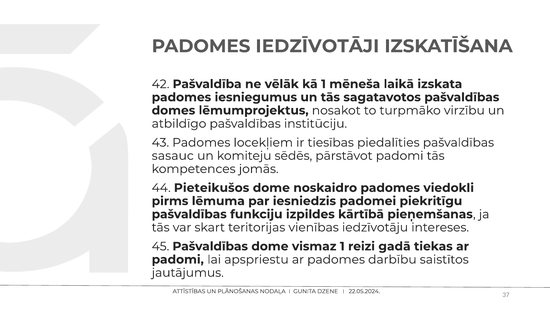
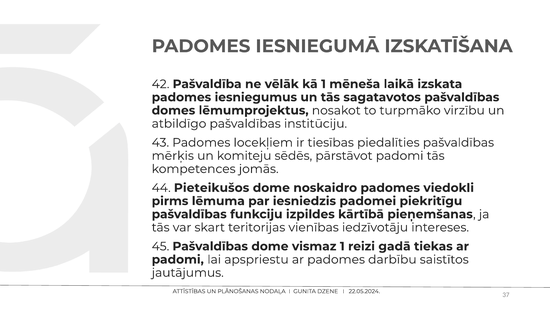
IEDZĪVOTĀJI: IEDZĪVOTĀJI -> IESNIEGUMĀ
sasauc: sasauc -> mērķis
